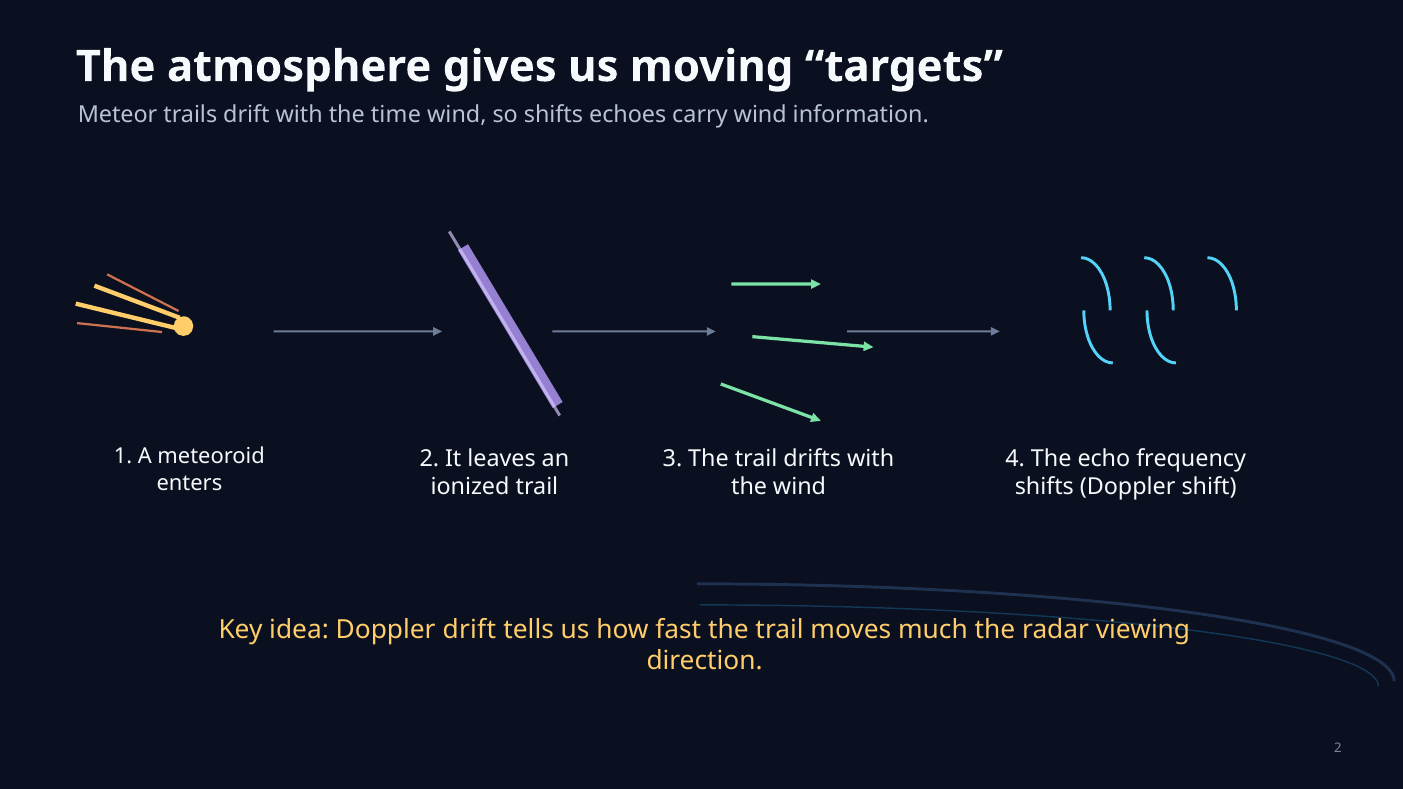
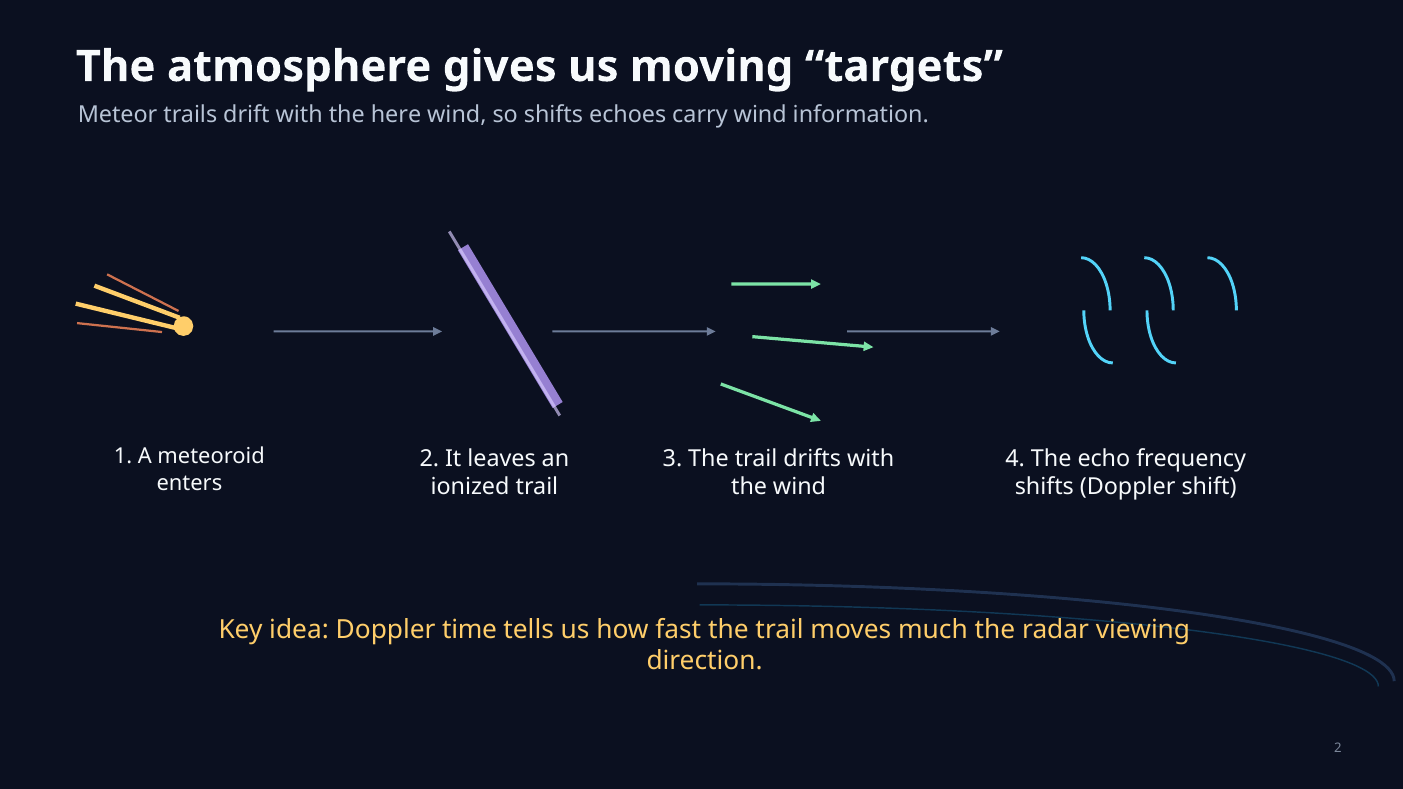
time: time -> here
Doppler drift: drift -> time
